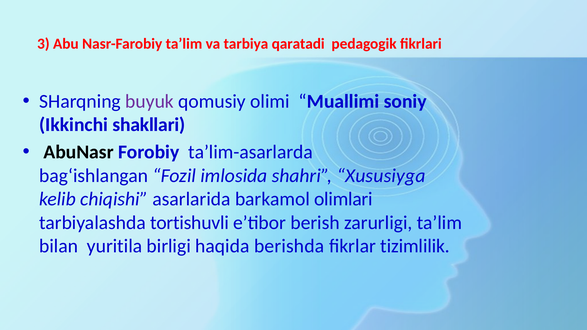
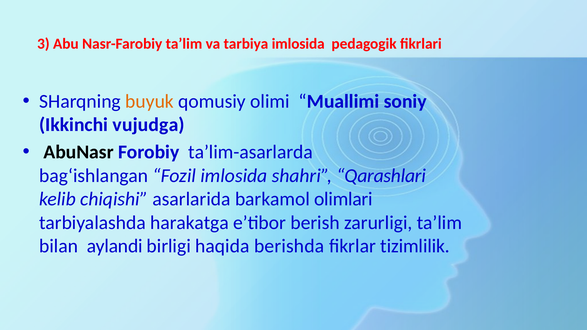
tarbiya qaratadi: qaratadi -> imlosida
buyuk colour: purple -> orange
shakllari: shakllari -> vujudga
Xususiyga: Xususiyga -> Qarashlari
tortishuvli: tortishuvli -> harakatga
yuritila: yuritila -> aylandi
